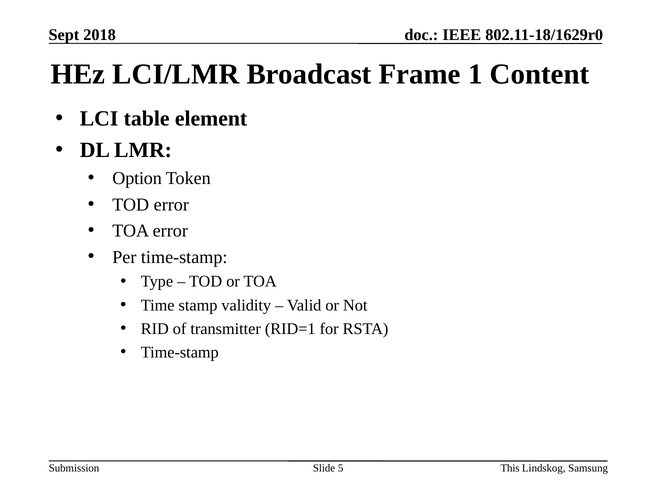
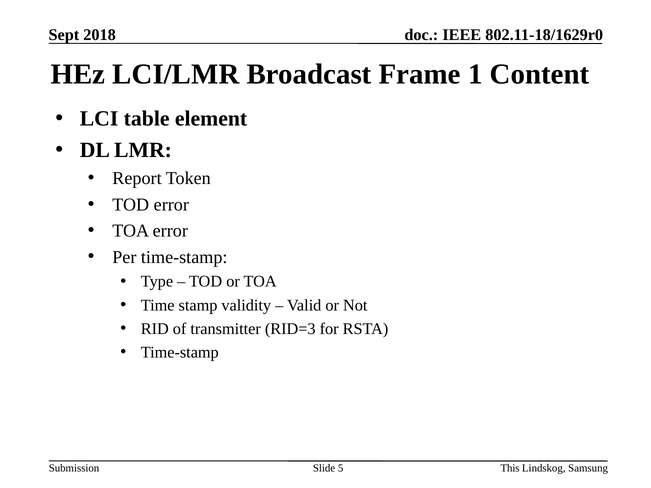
Option: Option -> Report
RID=1: RID=1 -> RID=3
